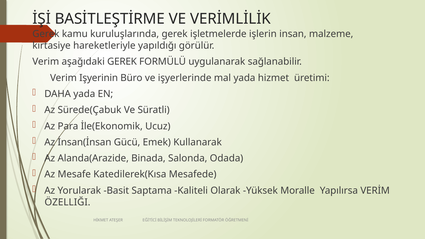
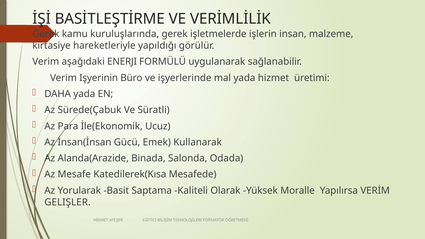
aşağıdaki GEREK: GEREK -> ENERJI
ÖZELLIĞI: ÖZELLIĞI -> GELIŞLER
